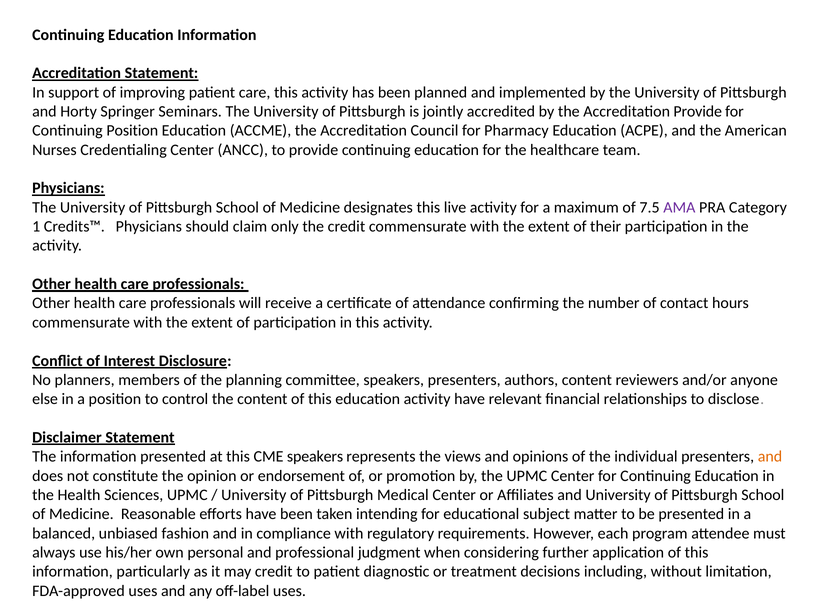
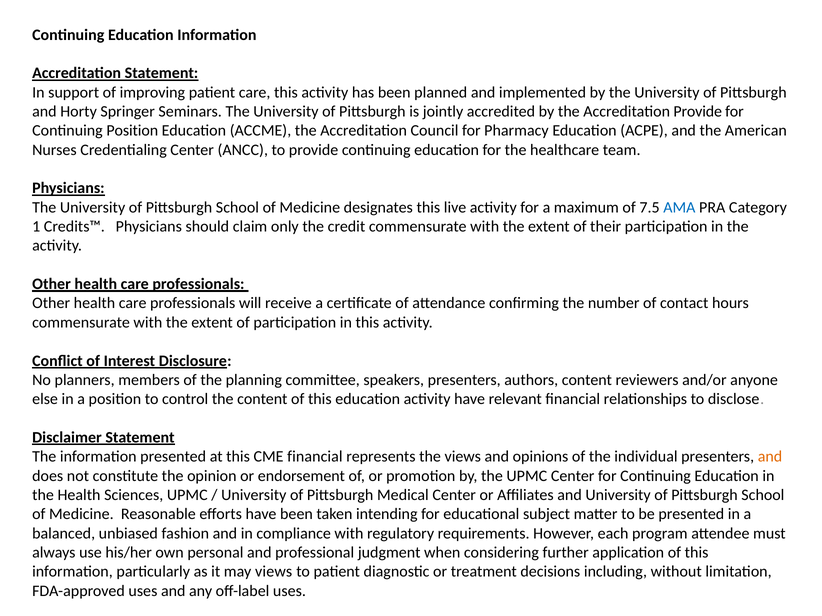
AMA colour: purple -> blue
CME speakers: speakers -> financial
may credit: credit -> views
